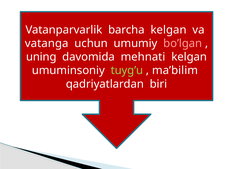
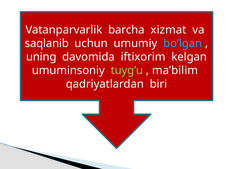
barcha kelgan: kelgan -> xizmat
vatanga: vatanga -> saqlanib
bo’lgan colour: pink -> light blue
mehnati: mehnati -> iftixorim
